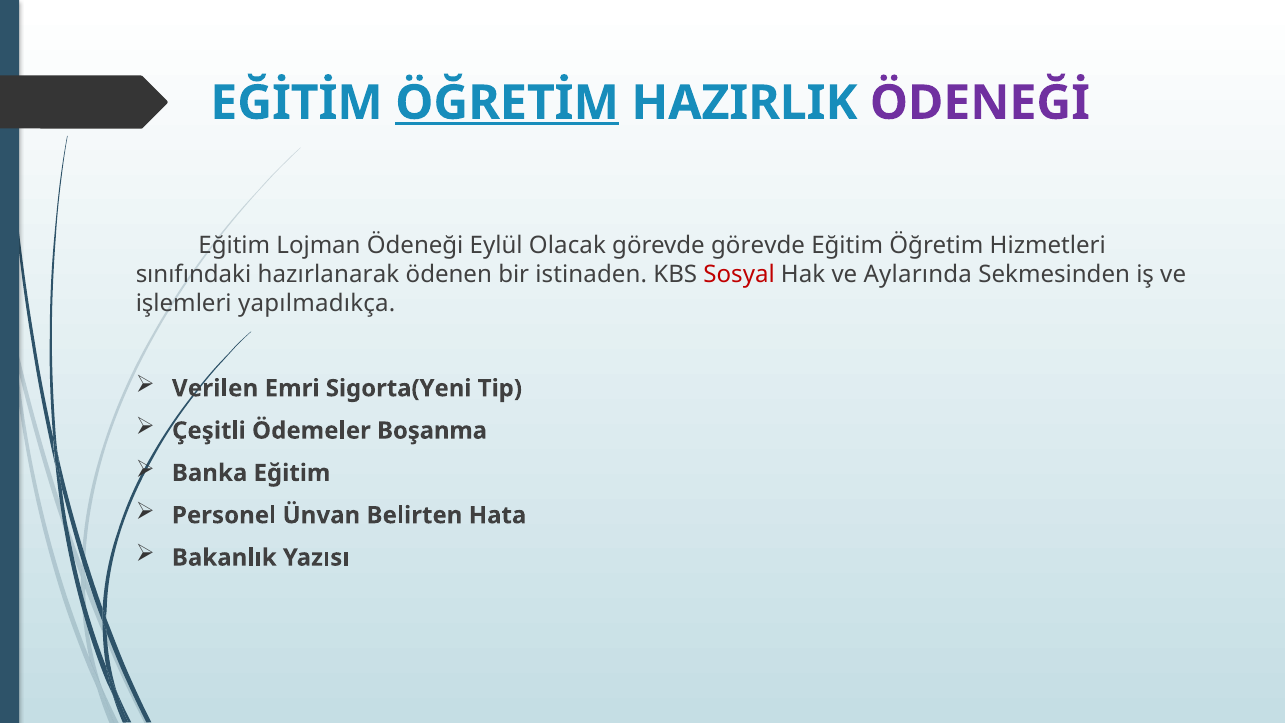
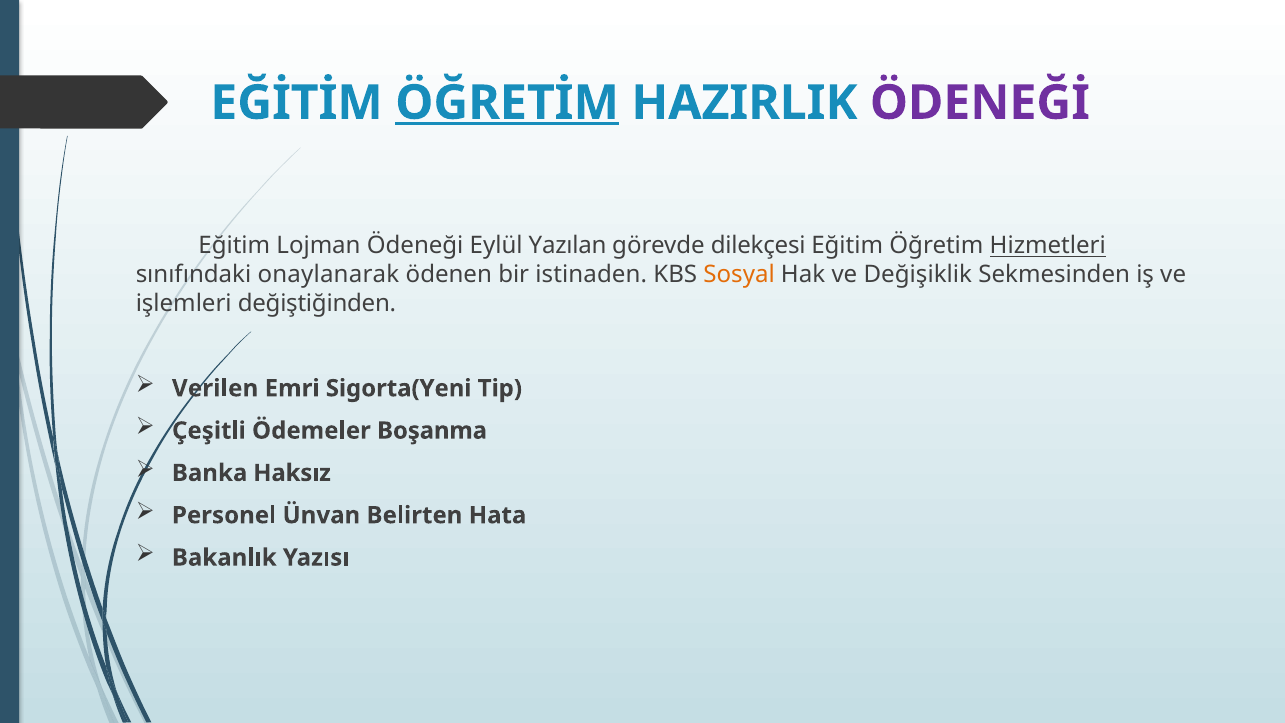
Olacak: Olacak -> Yazılan
görevde görevde: görevde -> dilekçesi
Hizmetleri underline: none -> present
hazırlanarak: hazırlanarak -> onaylanarak
Sosyal colour: red -> orange
Aylarında: Aylarında -> Değişiklik
yapılmadıkça: yapılmadıkça -> değiştiğinden
Banka Eğitim: Eğitim -> Haksız
